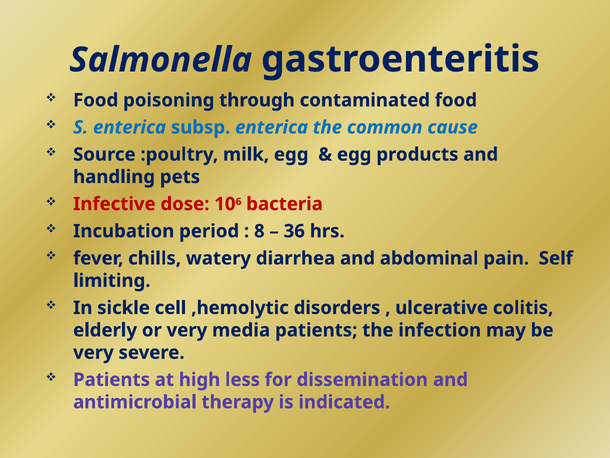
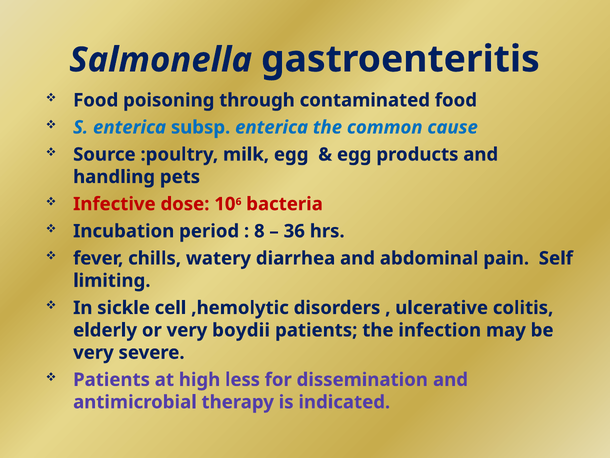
media: media -> boydii
